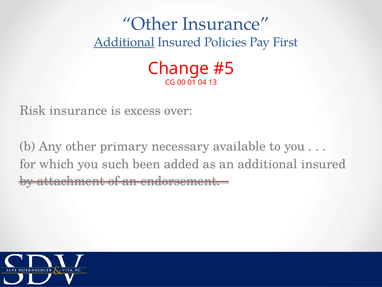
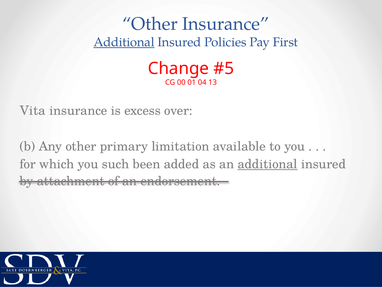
Risk: Risk -> Vita
necessary: necessary -> limitation
additional at (268, 164) underline: none -> present
